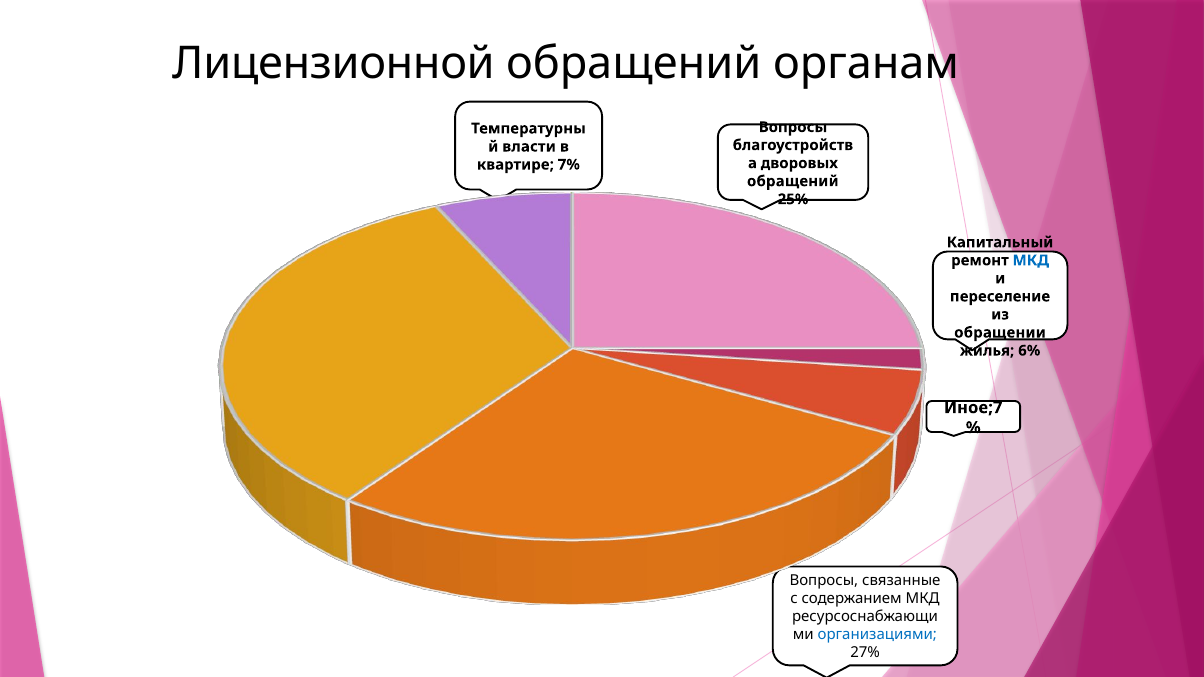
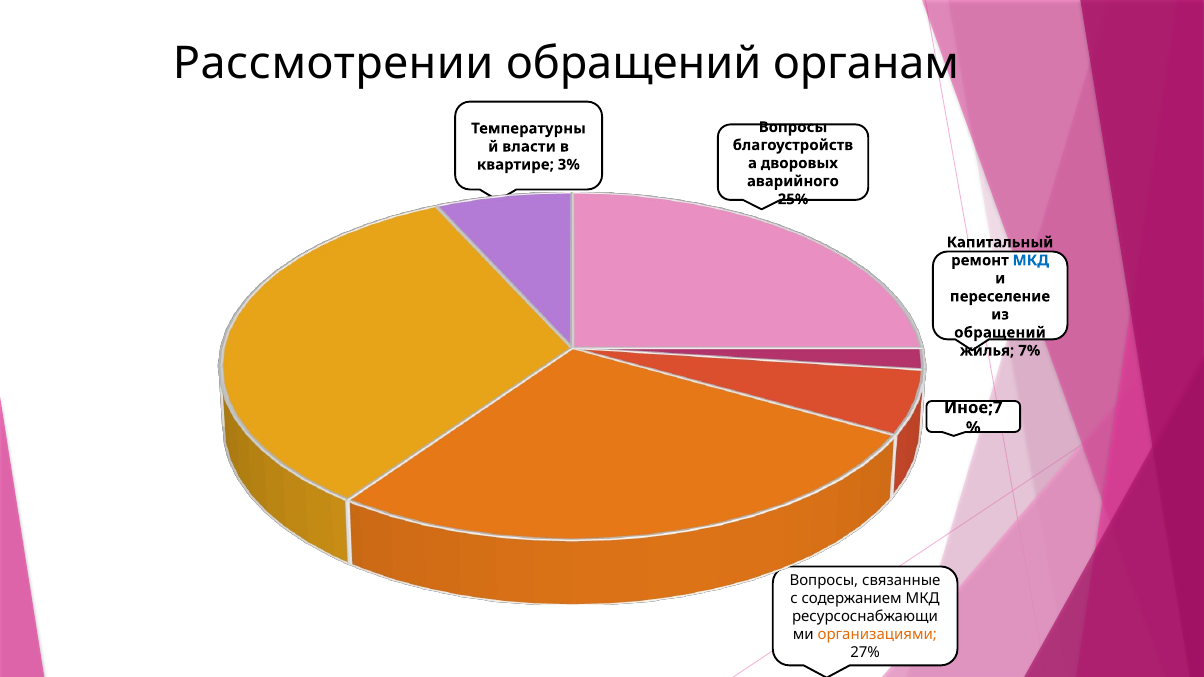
Лицензионной: Лицензионной -> Рассмотрении
7%: 7% -> 3%
обращений at (793, 181): обращений -> аварийного
обращении at (1000, 333): обращении -> обращений
6%: 6% -> 7%
организациями colour: blue -> orange
